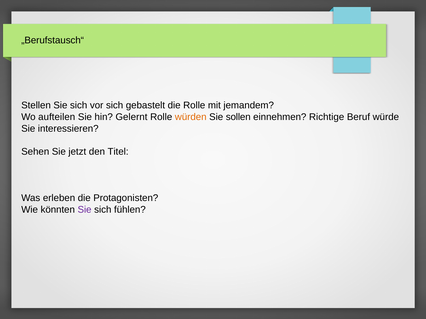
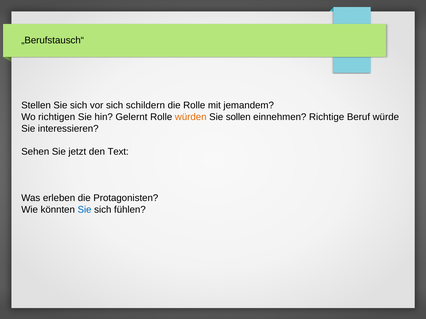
gebastelt: gebastelt -> schildern
aufteilen: aufteilen -> richtigen
Titel: Titel -> Text
Sie at (85, 210) colour: purple -> blue
